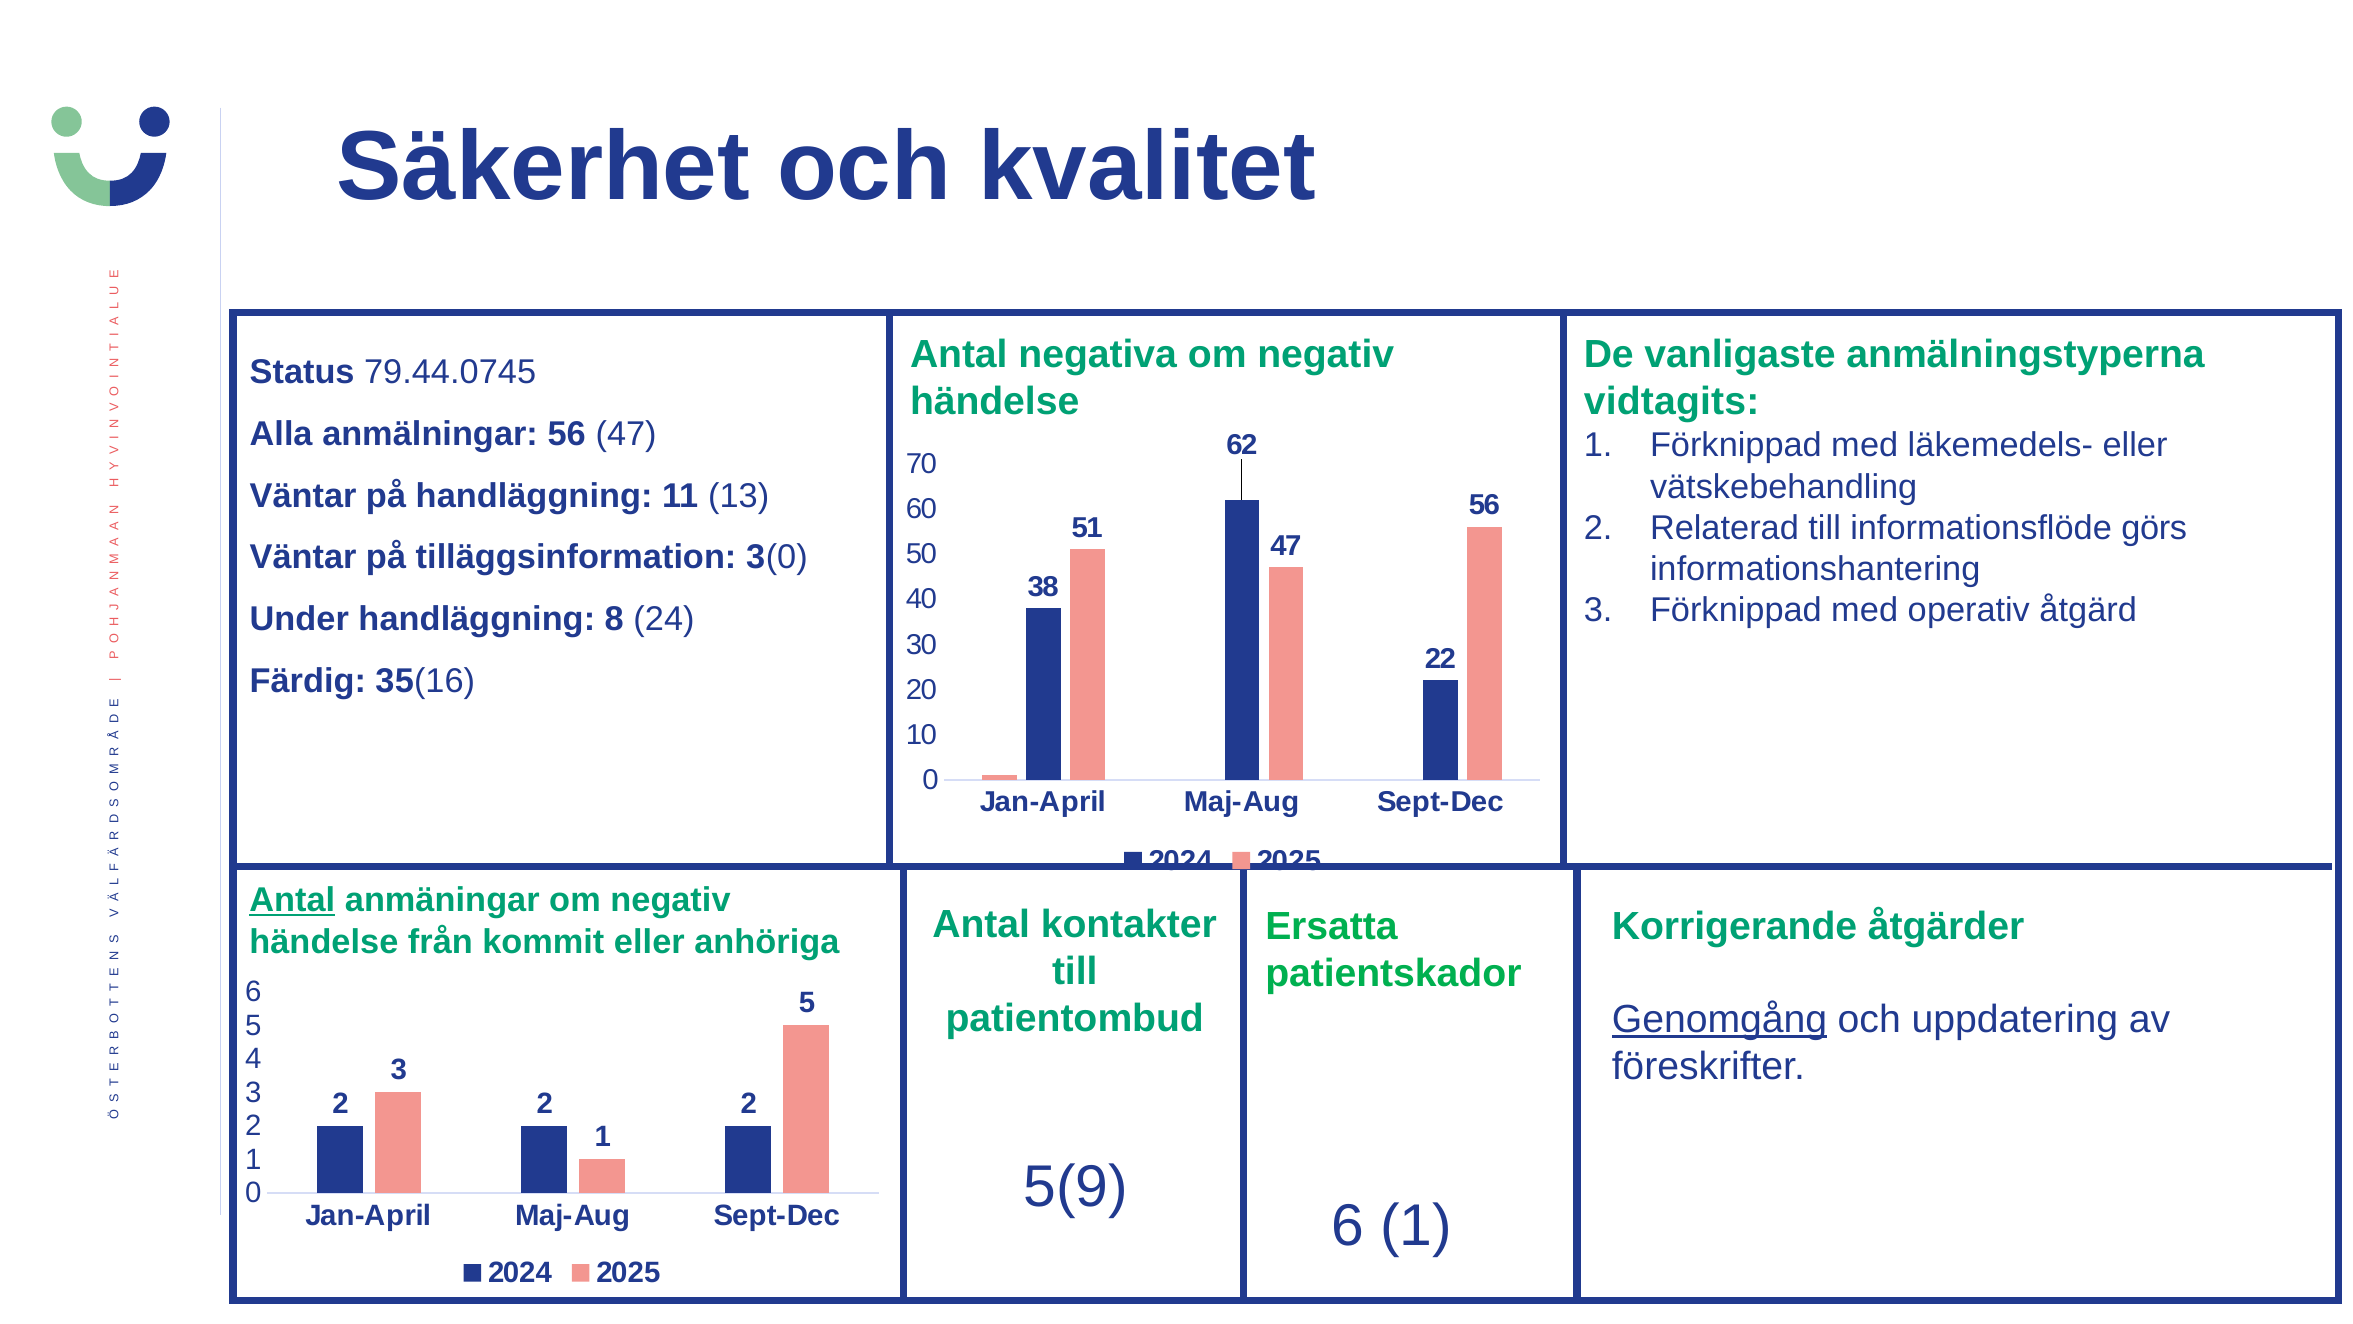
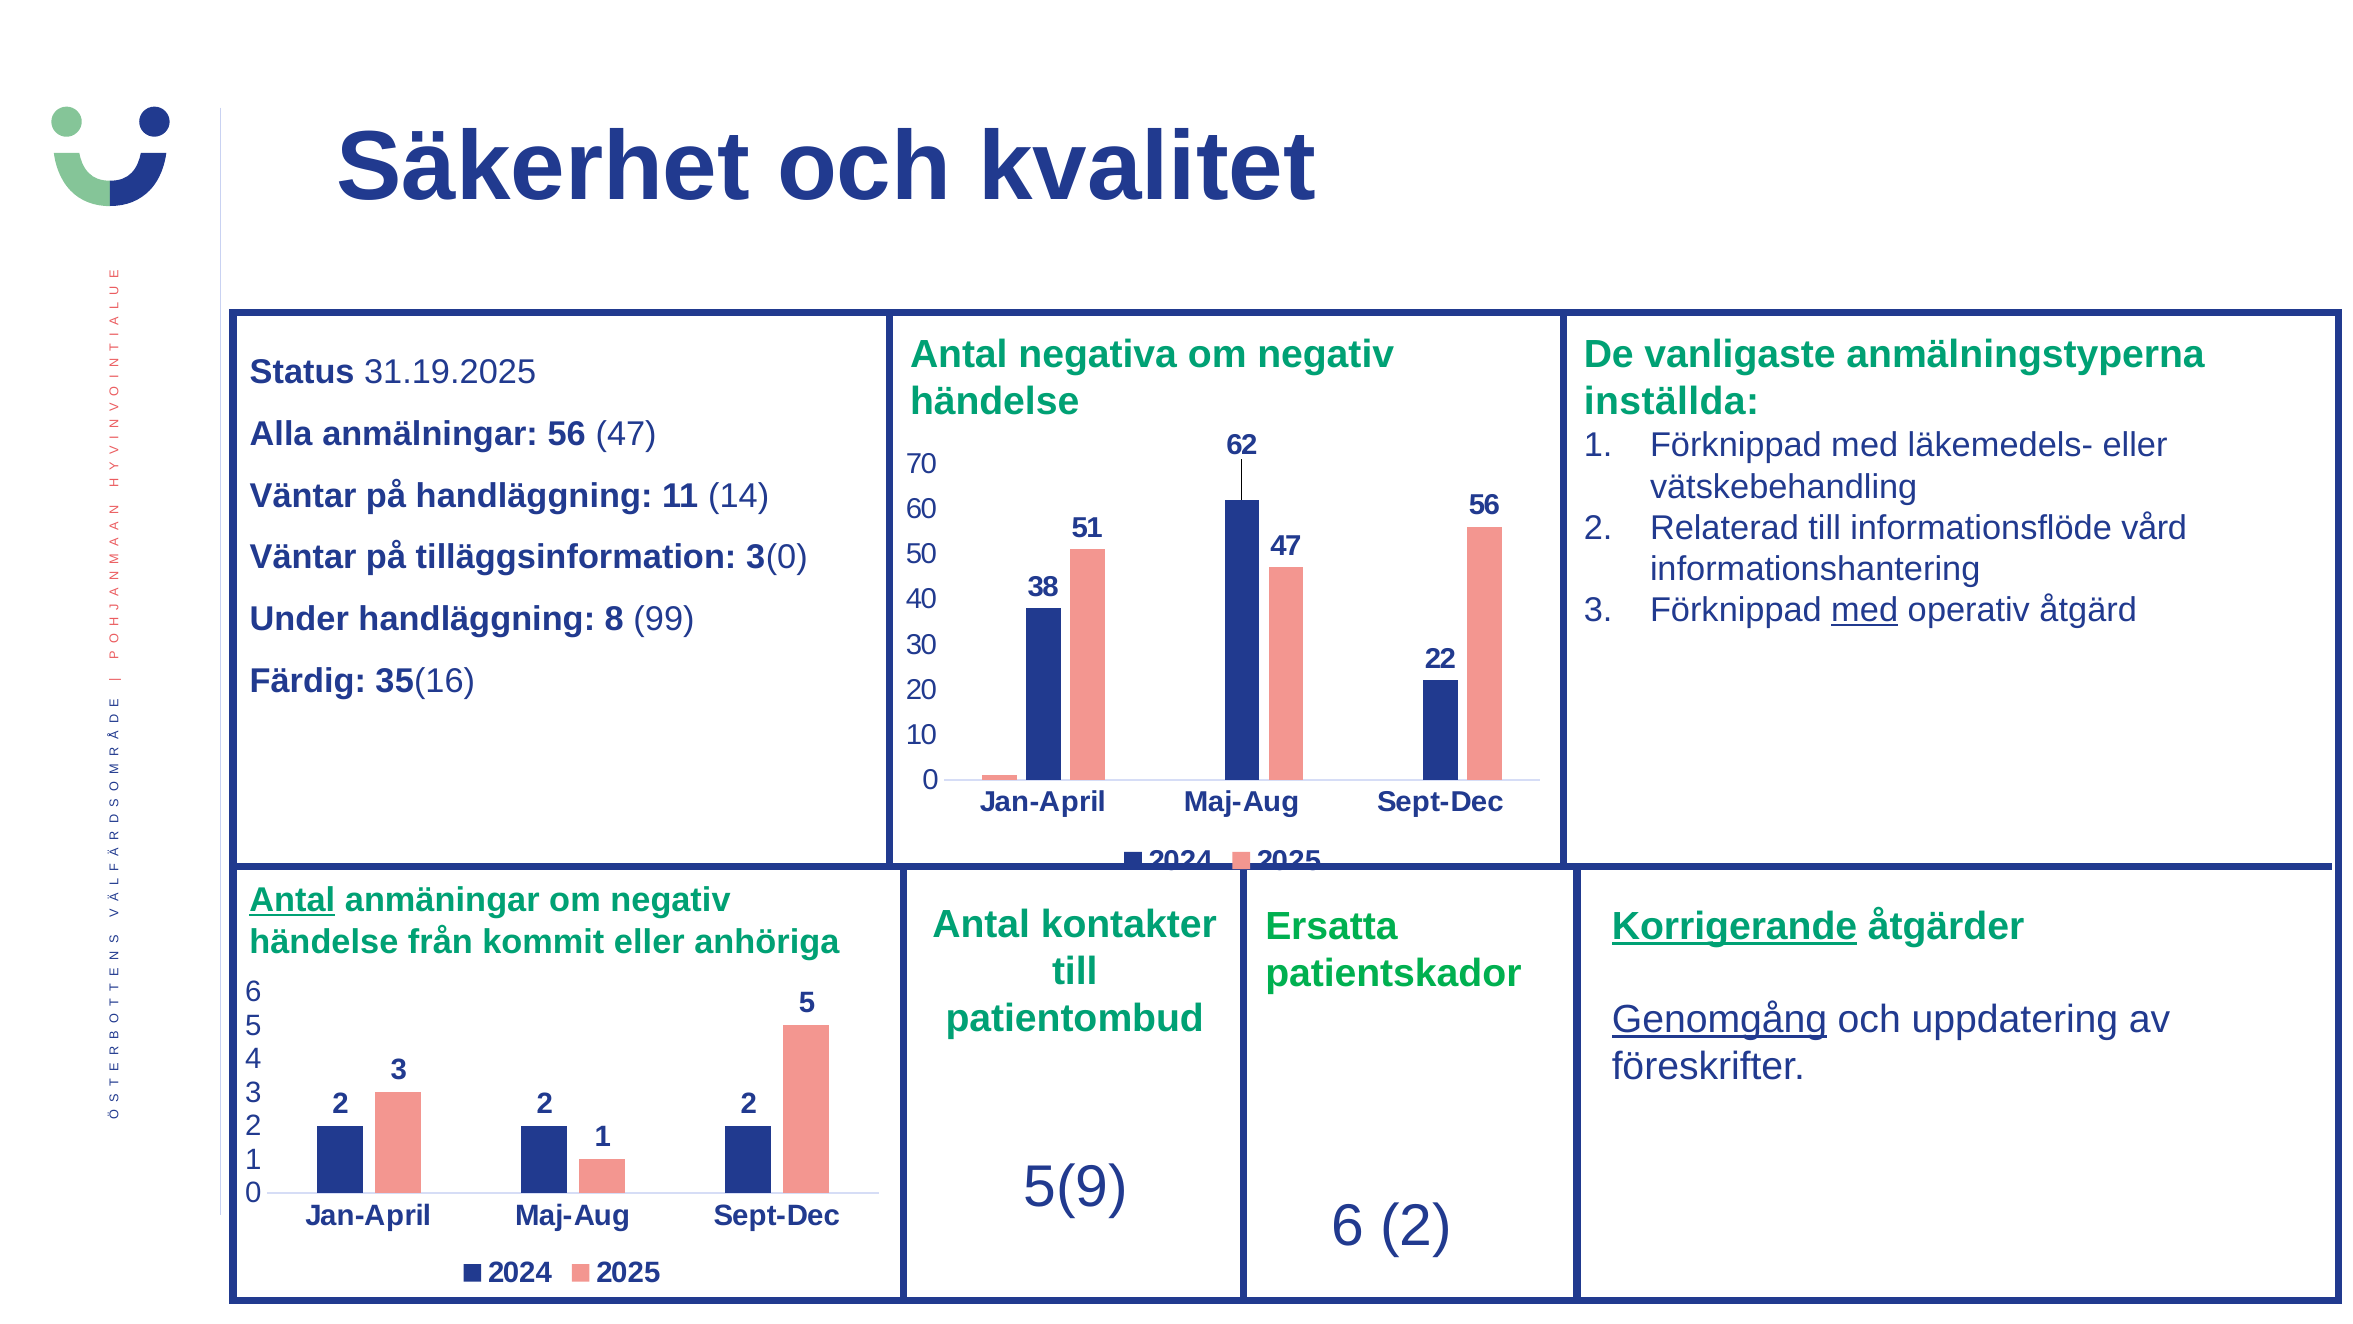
79.44.0745: 79.44.0745 -> 31.19.2025
vidtagits: vidtagits -> inställda
13: 13 -> 14
görs: görs -> vård
med at (1865, 610) underline: none -> present
24: 24 -> 99
Korrigerande underline: none -> present
1 at (1416, 1226): 1 -> 2
